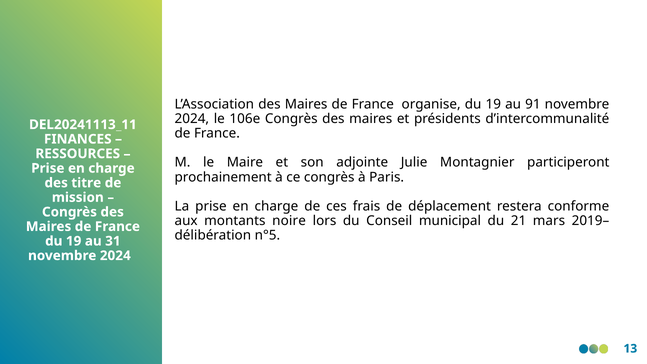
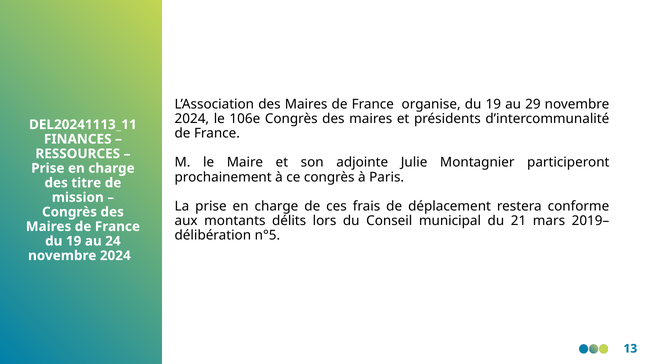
91: 91 -> 29
noire: noire -> délits
31: 31 -> 24
